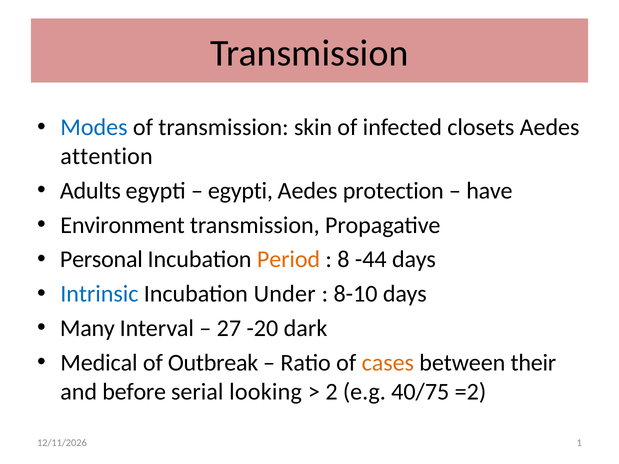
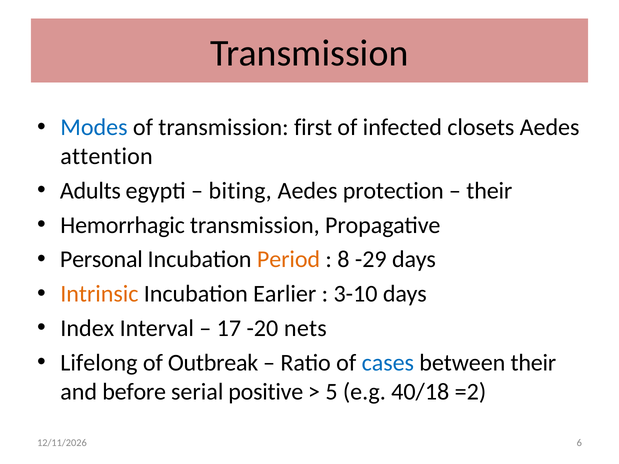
skin: skin -> first
egypti at (240, 191): egypti -> biting
have at (489, 191): have -> their
Environment: Environment -> Hemorrhagic
-44: -44 -> -29
Intrinsic colour: blue -> orange
Under: Under -> Earlier
8-10: 8-10 -> 3-10
Many: Many -> Index
27: 27 -> 17
dark: dark -> nets
Medical: Medical -> Lifelong
cases colour: orange -> blue
looking: looking -> positive
2: 2 -> 5
40/75: 40/75 -> 40/18
1: 1 -> 6
